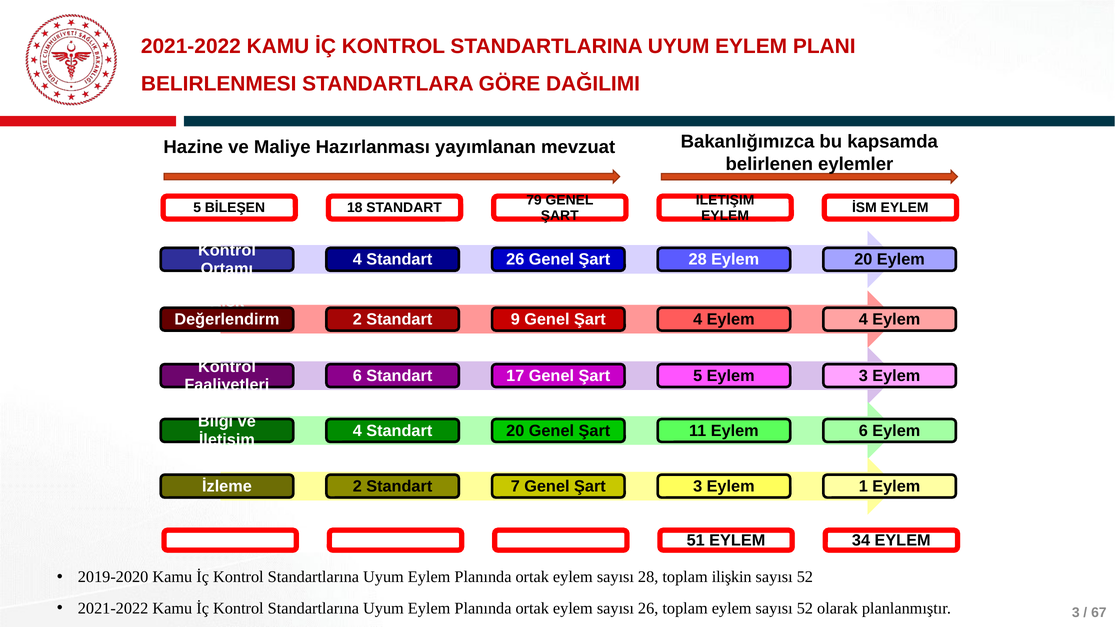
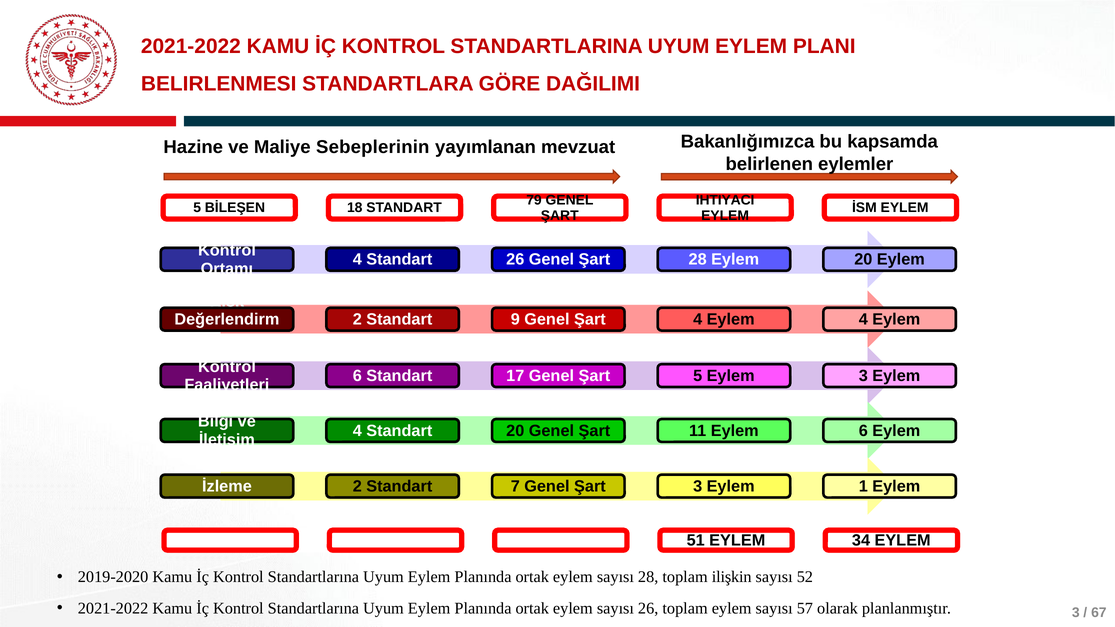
Hazırlanması: Hazırlanması -> Sebeplerinin
ILETIŞIM: ILETIŞIM -> IHTIYACI
eylem sayısı 52: 52 -> 57
